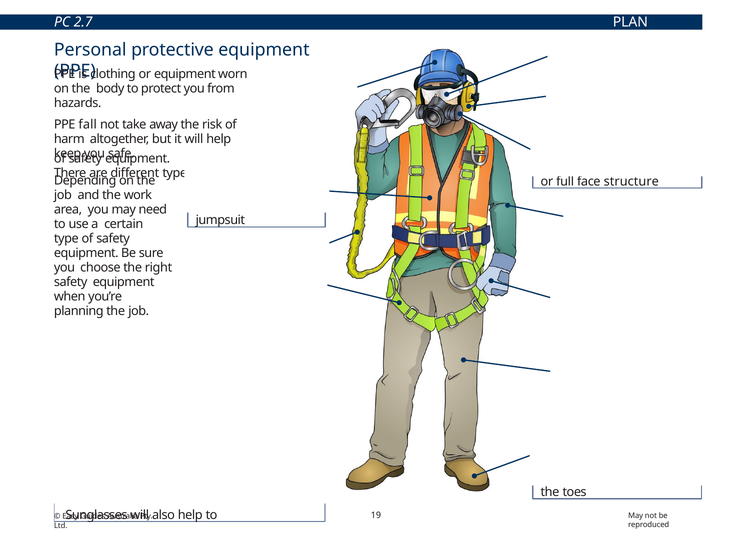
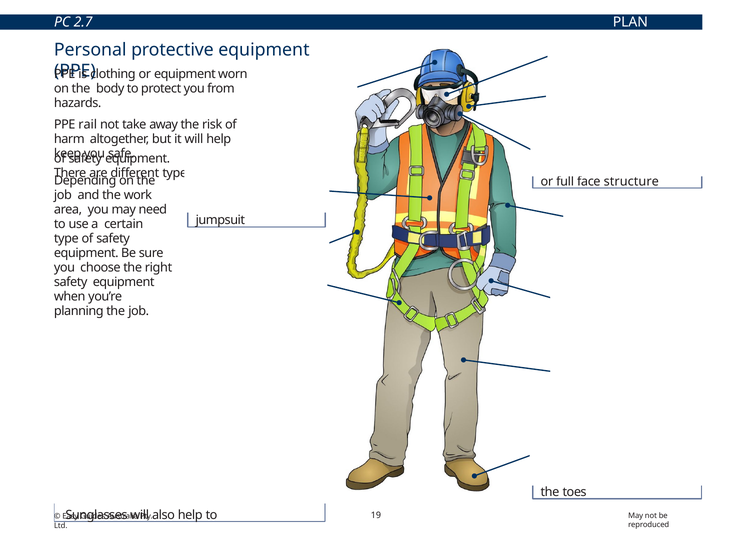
fall: fall -> rail
